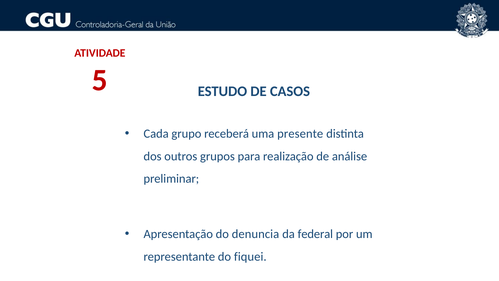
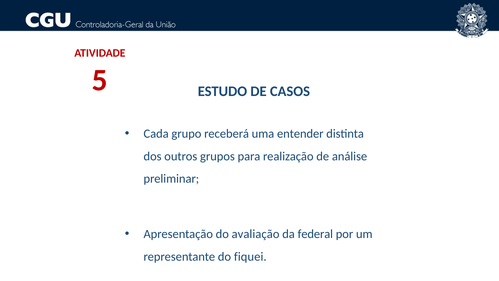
presente: presente -> entender
denuncia: denuncia -> avaliação
